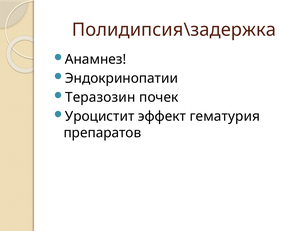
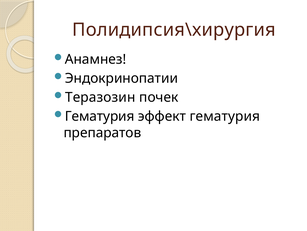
Полидипсия\задержка: Полидипсия\задержка -> Полидипсия\хирургия
Уроцистит at (100, 116): Уроцистит -> Гематурия
